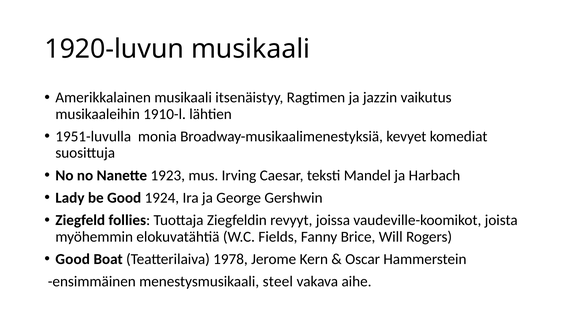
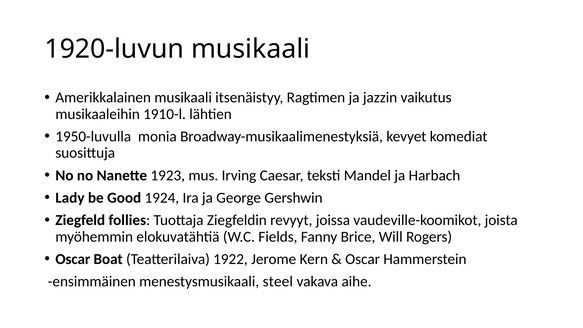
1951-luvulla: 1951-luvulla -> 1950-luvulla
Good at (73, 259): Good -> Oscar
1978: 1978 -> 1922
